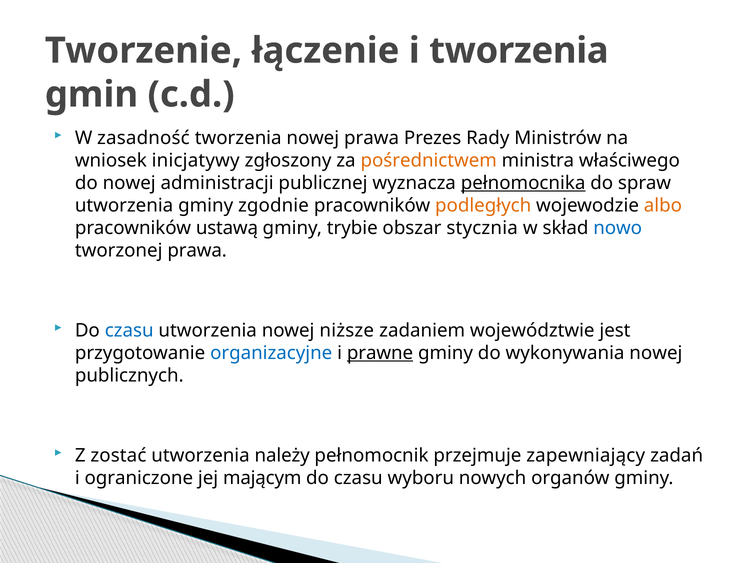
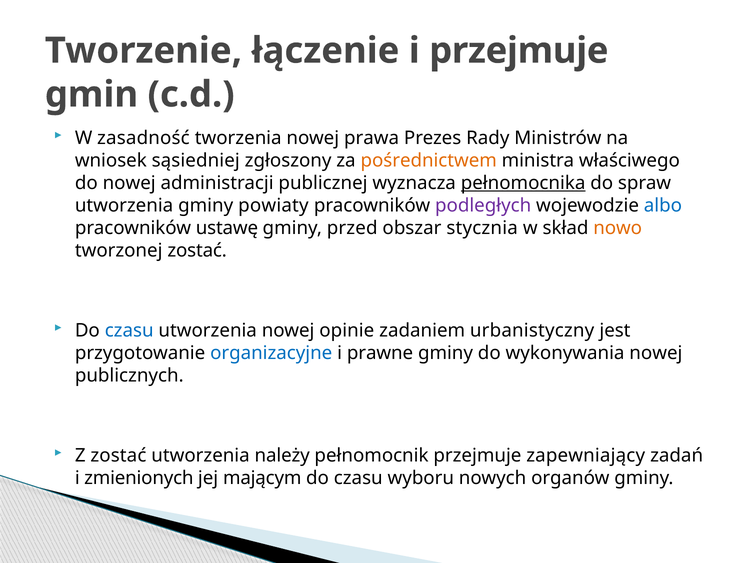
i tworzenia: tworzenia -> przejmuje
inicjatywy: inicjatywy -> sąsiedniej
zgodnie: zgodnie -> powiaty
podległych colour: orange -> purple
albo colour: orange -> blue
ustawą: ustawą -> ustawę
trybie: trybie -> przed
nowo colour: blue -> orange
tworzonej prawa: prawa -> zostać
niższe: niższe -> opinie
województwie: województwie -> urbanistyczny
prawne underline: present -> none
ograniczone: ograniczone -> zmienionych
